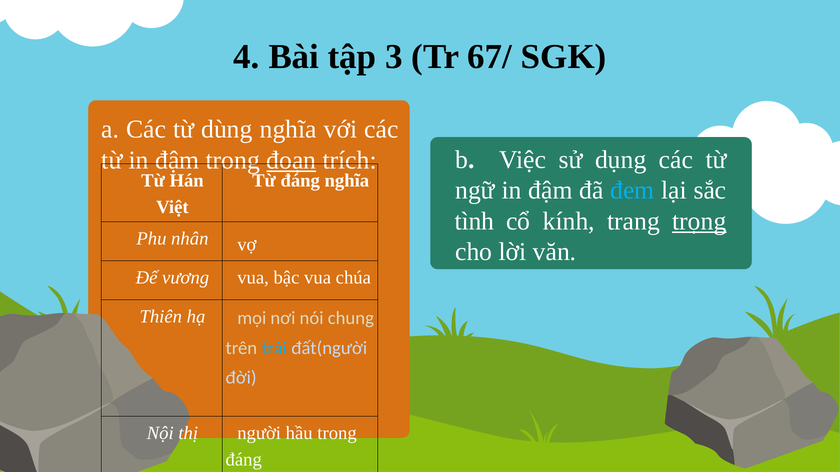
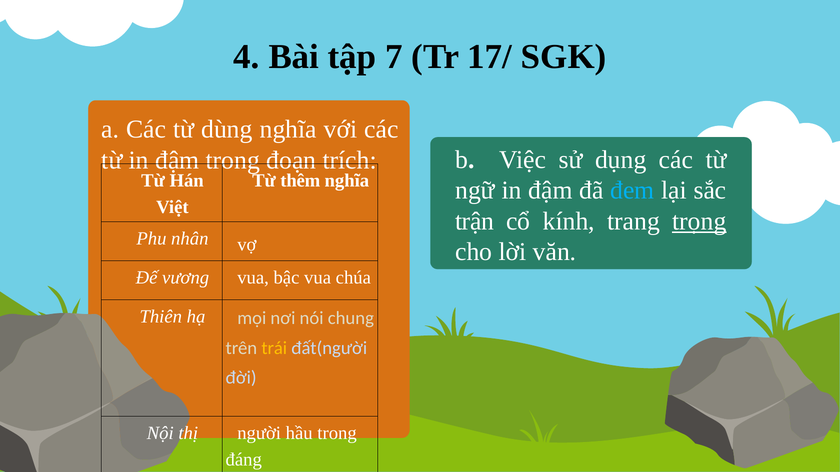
3: 3 -> 7
67/: 67/ -> 17/
đoạn underline: present -> none
Từ đáng: đáng -> thêm
tình: tình -> trận
trái colour: light blue -> yellow
